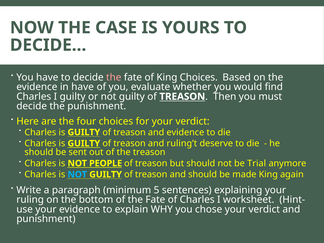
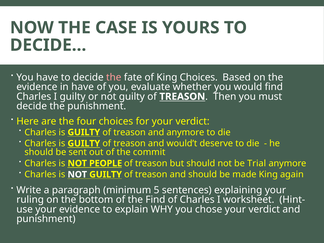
and evidence: evidence -> anymore
ruling’t: ruling’t -> would’t
the treason: treason -> commit
NOT at (77, 175) colour: light blue -> white
of the Fate: Fate -> Find
